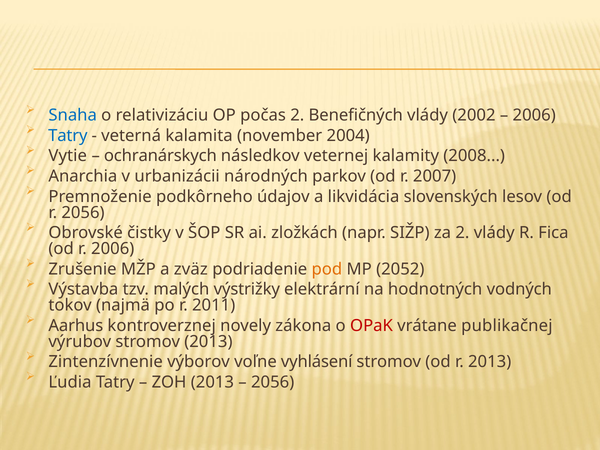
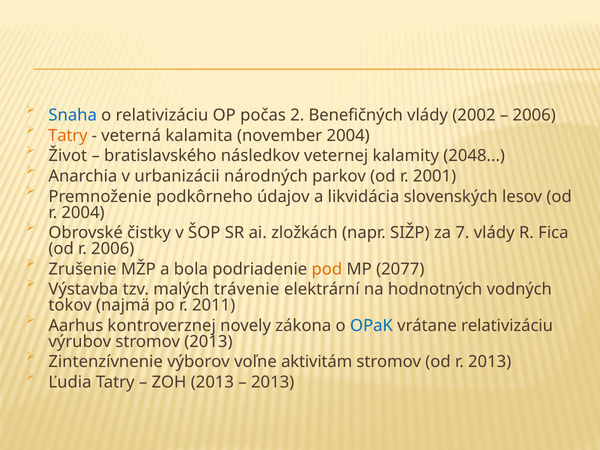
Tatry at (68, 136) colour: blue -> orange
Vytie: Vytie -> Život
ochranárskych: ochranárskych -> bratislavského
2008: 2008 -> 2048
2007: 2007 -> 2001
r 2056: 2056 -> 2004
za 2: 2 -> 7
zväz: zväz -> bola
2052: 2052 -> 2077
výstrižky: výstrižky -> trávenie
OPaK colour: red -> blue
vrátane publikačnej: publikačnej -> relativizáciu
vyhlásení: vyhlásení -> aktivitám
2056 at (273, 382): 2056 -> 2013
